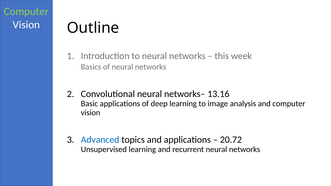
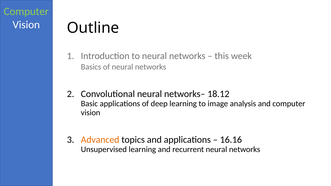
13.16: 13.16 -> 18.12
Advanced colour: blue -> orange
20.72: 20.72 -> 16.16
